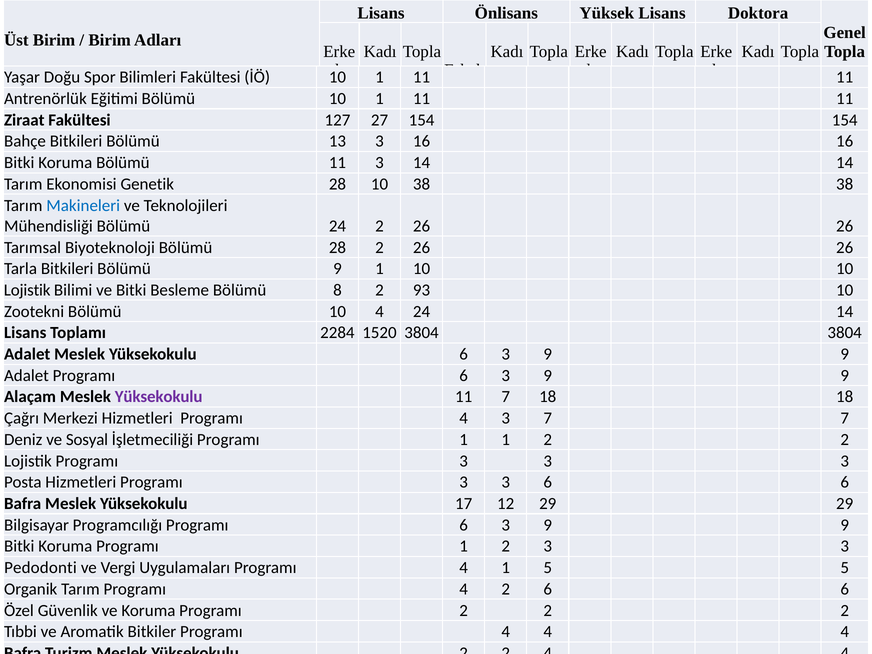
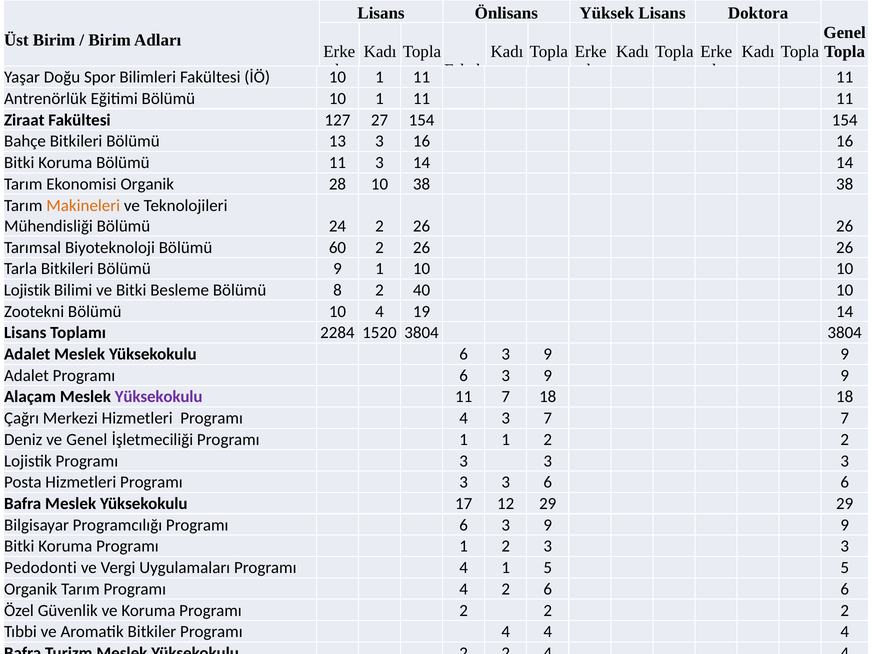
Ekonomisi Genetik: Genetik -> Organik
Makineleri colour: blue -> orange
Bölümü 28: 28 -> 60
93: 93 -> 40
4 24: 24 -> 19
ve Sosyal: Sosyal -> Genel
